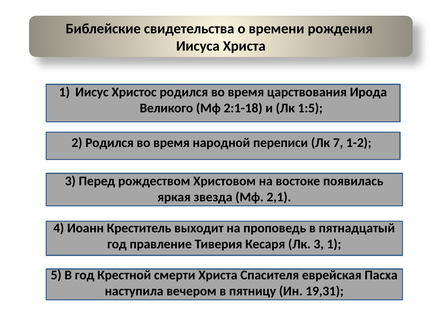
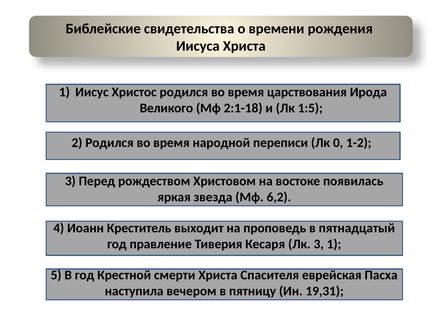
7: 7 -> 0
2,1: 2,1 -> 6,2
